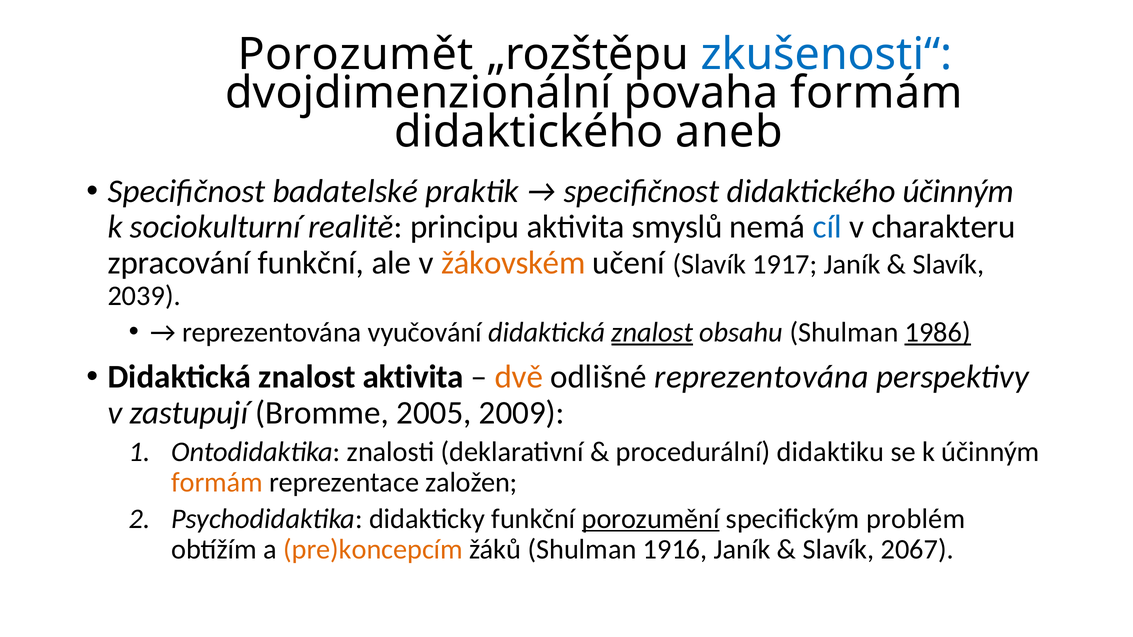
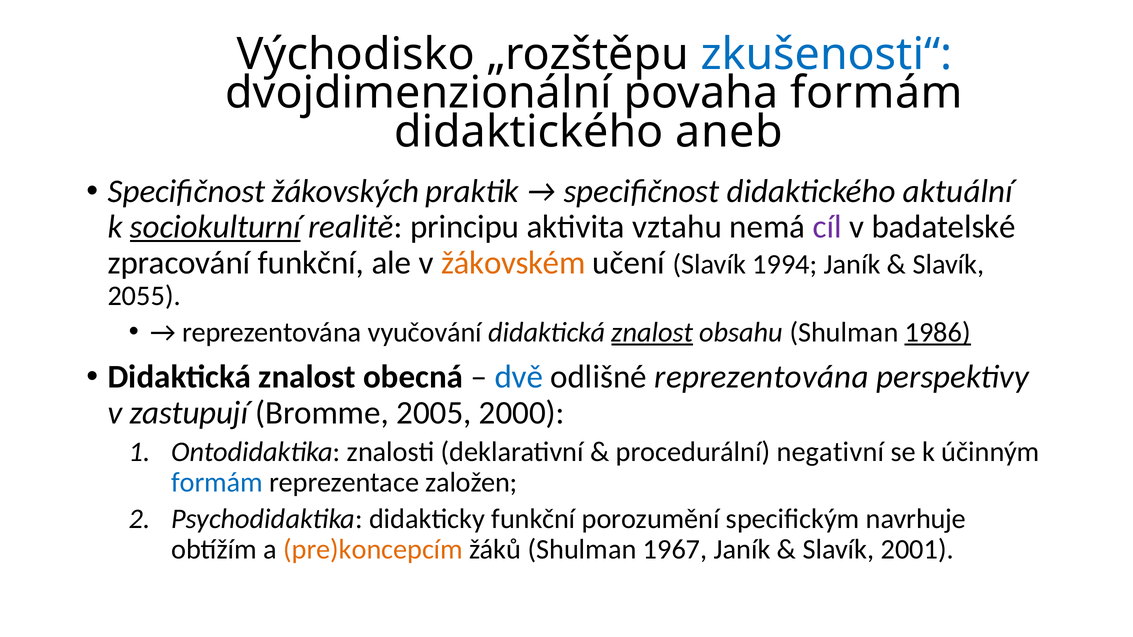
Porozumět: Porozumět -> Východisko
badatelské: badatelské -> žákovských
didaktického účinným: účinným -> aktuální
sociokulturní underline: none -> present
smyslů: smyslů -> vztahu
cíl colour: blue -> purple
charakteru: charakteru -> badatelské
1917: 1917 -> 1994
2039: 2039 -> 2055
znalost aktivita: aktivita -> obecná
dvě colour: orange -> blue
2009: 2009 -> 2000
didaktiku: didaktiku -> negativní
formám at (217, 482) colour: orange -> blue
porozumění underline: present -> none
problém: problém -> navrhuje
1916: 1916 -> 1967
2067: 2067 -> 2001
